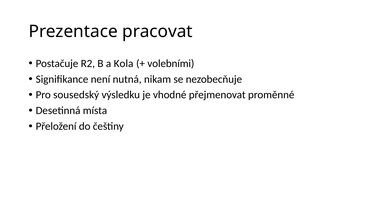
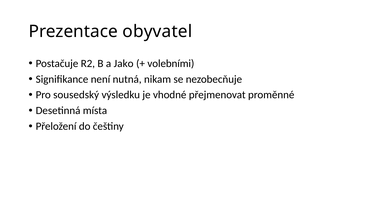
pracovat: pracovat -> obyvatel
Kola: Kola -> Jako
